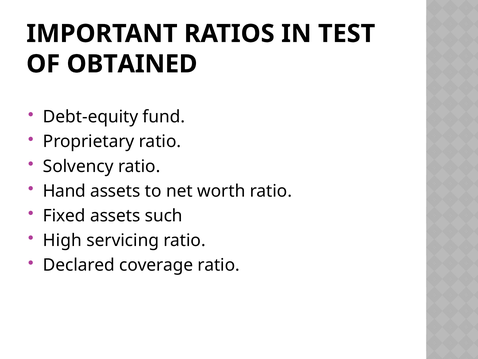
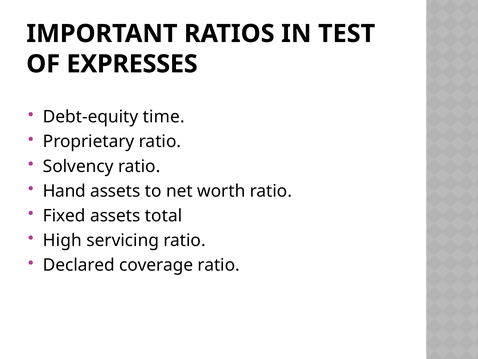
OBTAINED: OBTAINED -> EXPRESSES
fund: fund -> time
such: such -> total
